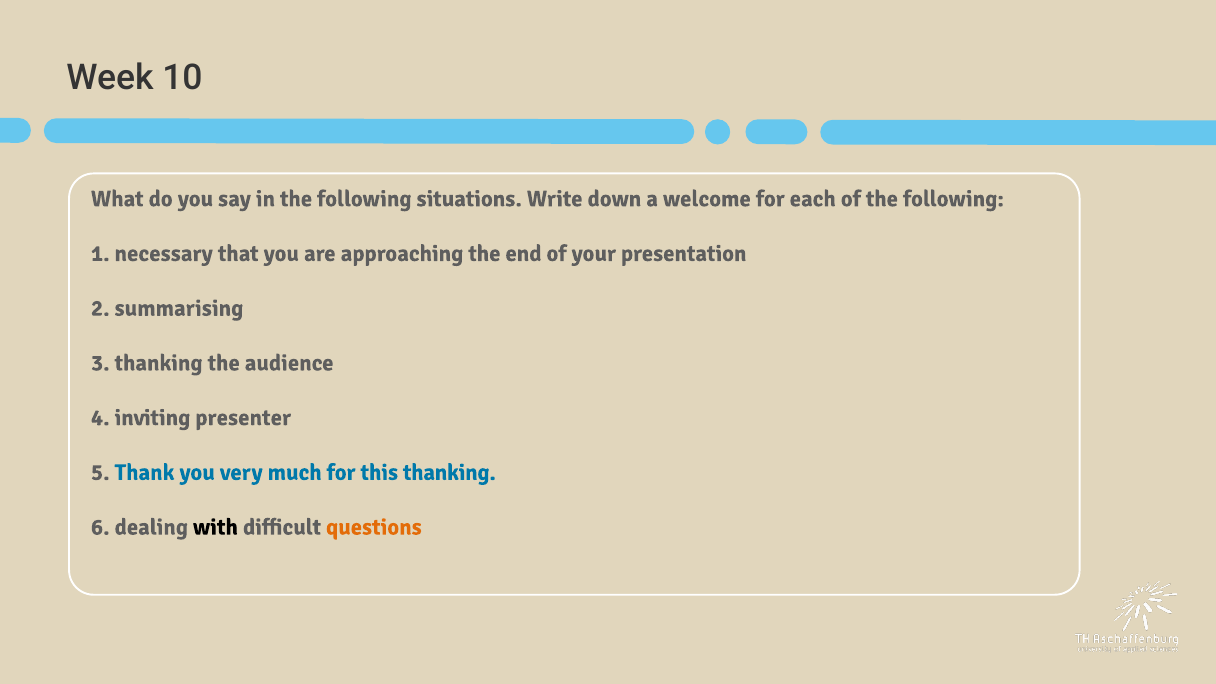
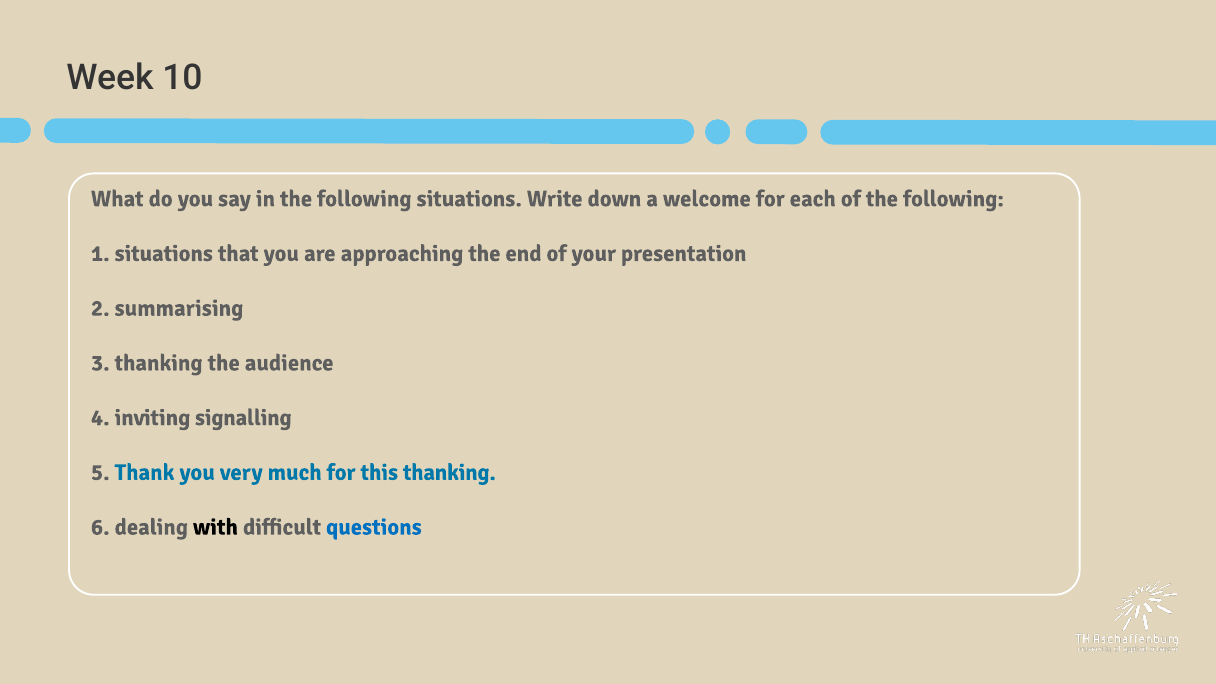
1 necessary: necessary -> situations
presenter: presenter -> signalling
questions colour: orange -> blue
